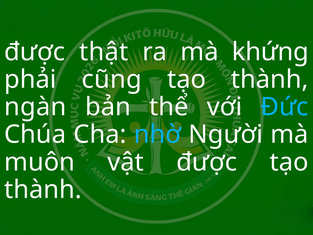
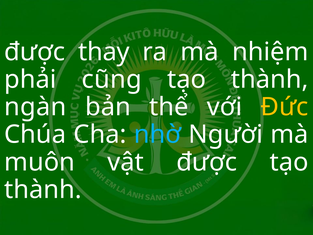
thật: thật -> thay
khứng: khứng -> nhiệm
Đức colour: light blue -> yellow
